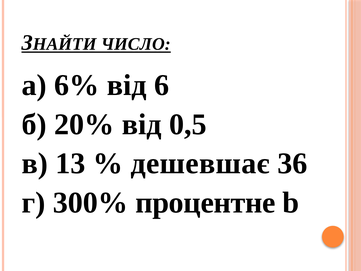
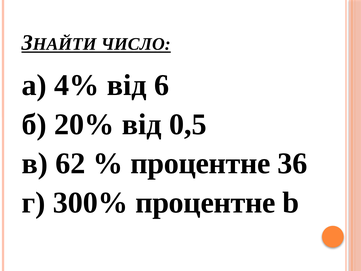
6%: 6% -> 4%
13: 13 -> 62
дешевшає at (200, 163): дешевшає -> процентне
